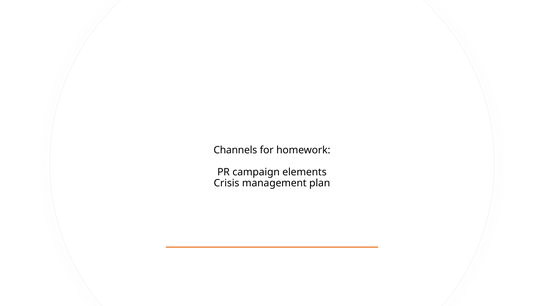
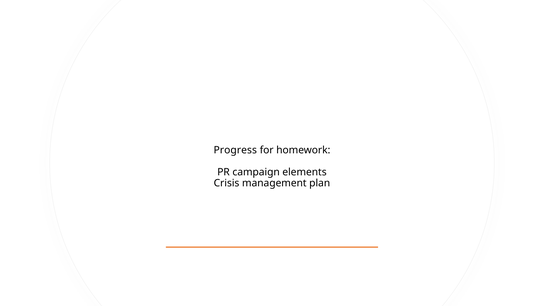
Channels: Channels -> Progress
